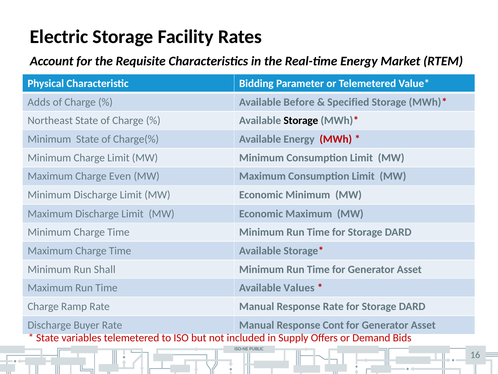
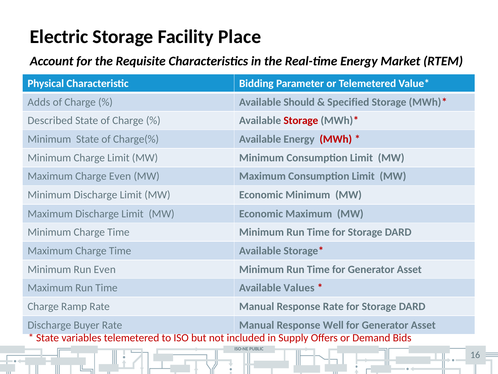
Rates: Rates -> Place
Before: Before -> Should
Northeast: Northeast -> Described
Storage at (301, 120) colour: black -> red
Run Shall: Shall -> Even
Cont: Cont -> Well
